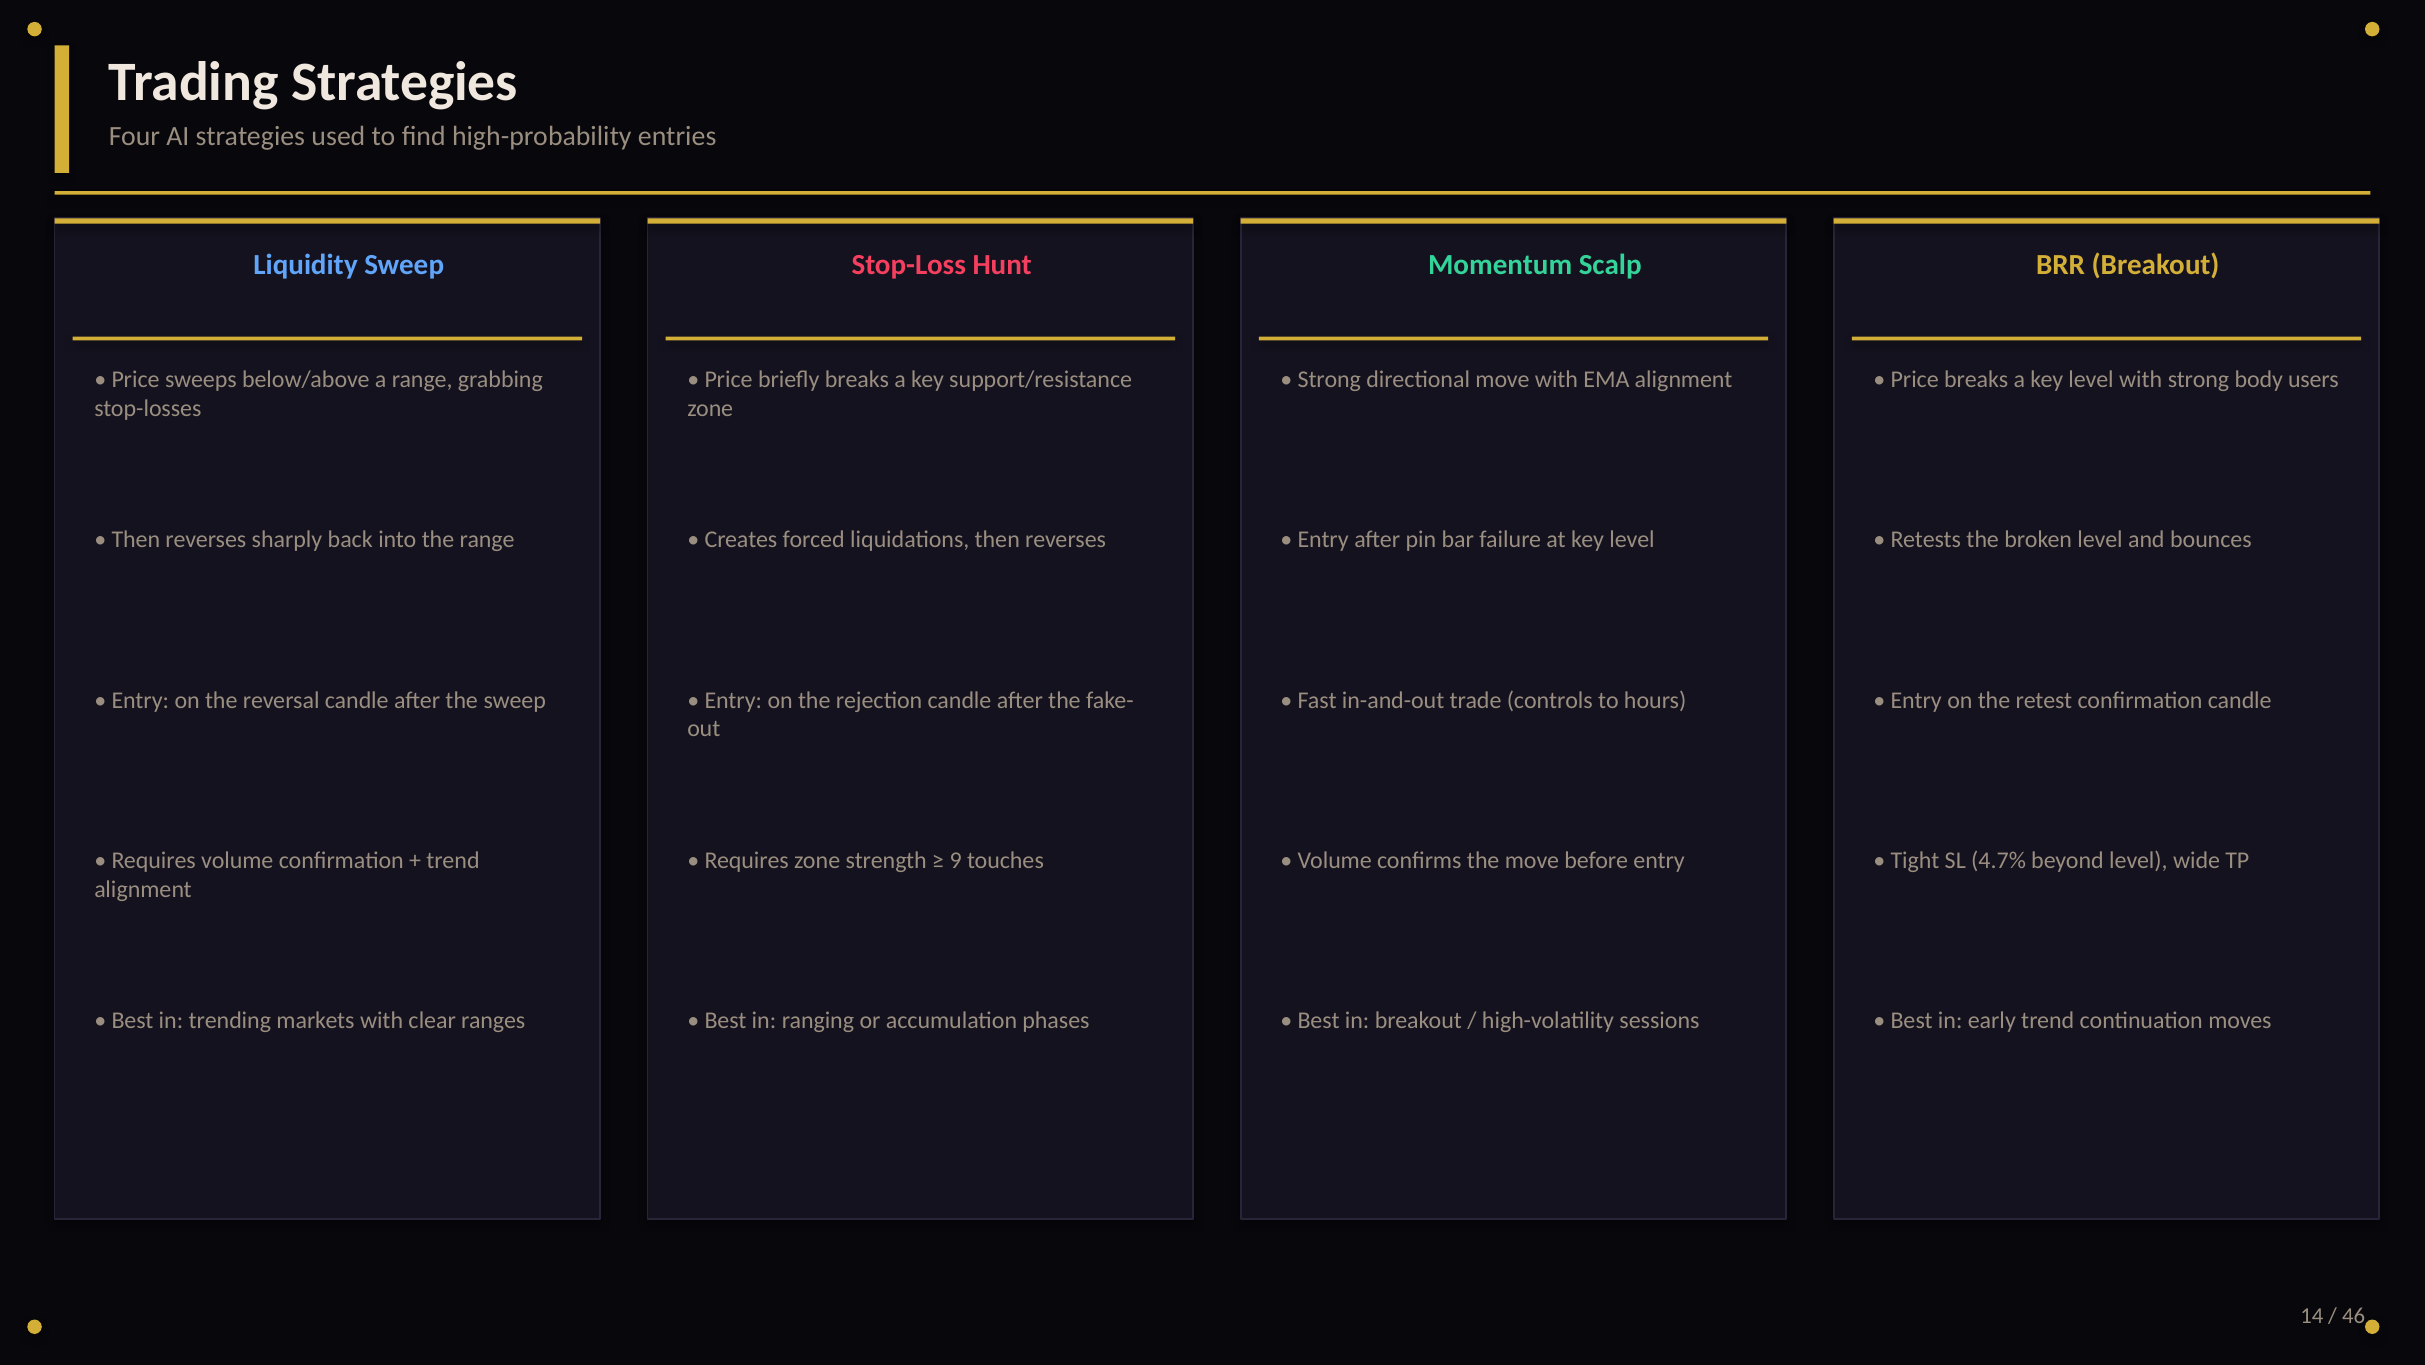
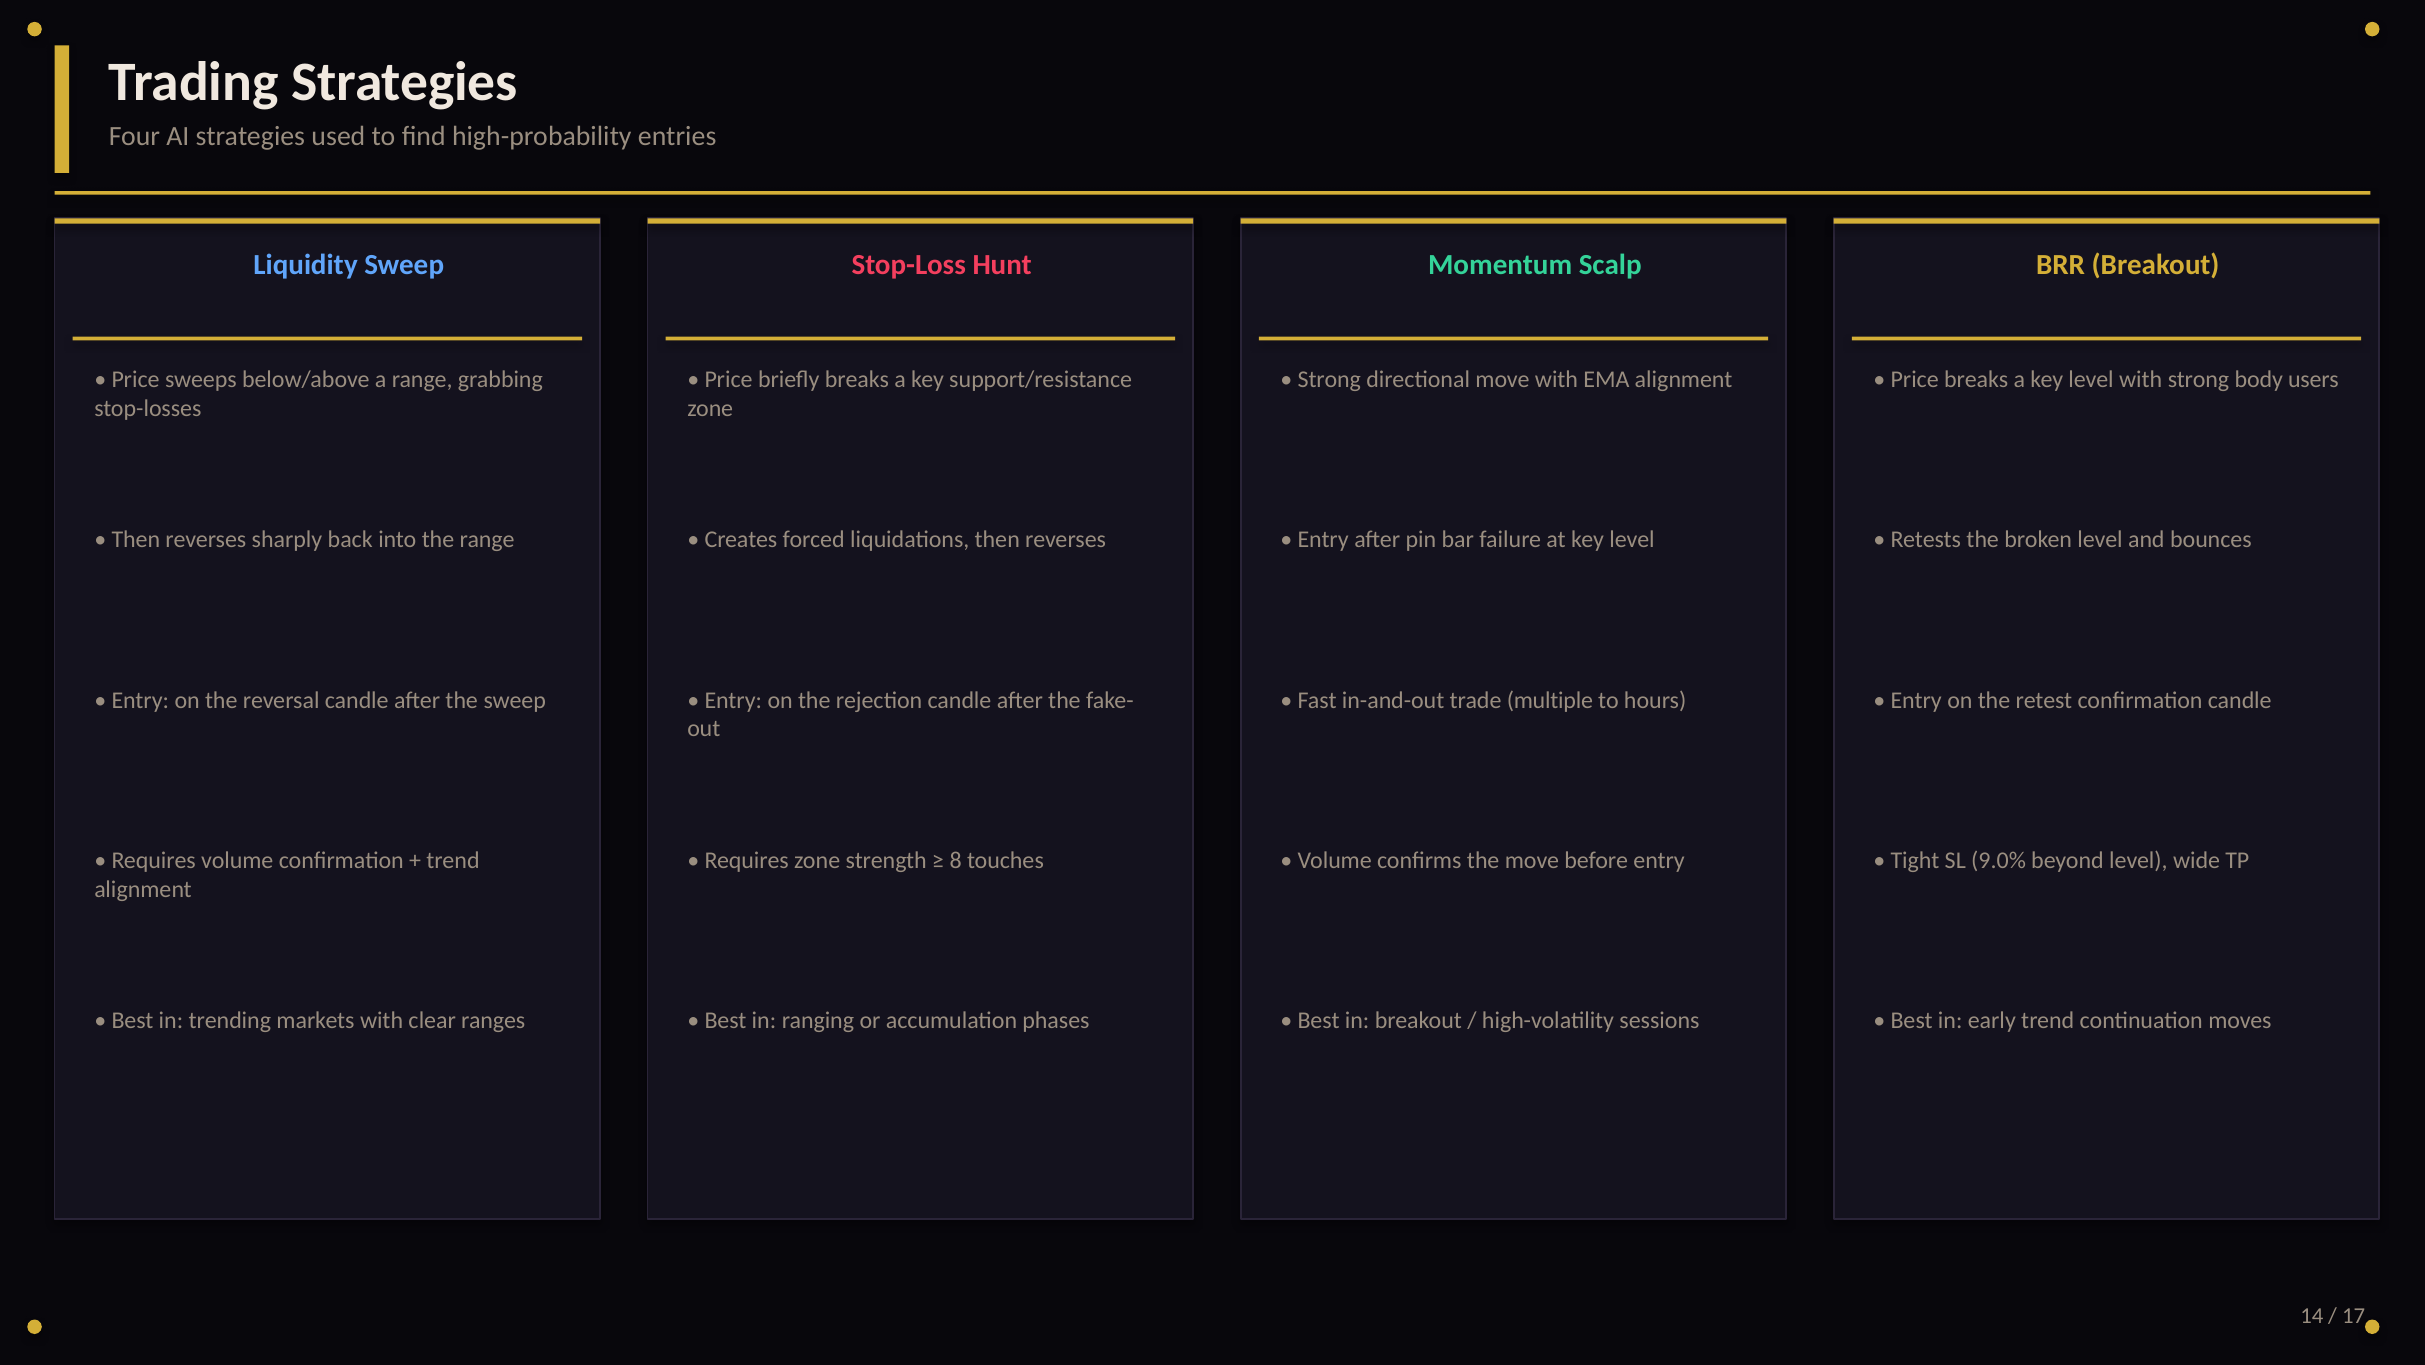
controls: controls -> multiple
9: 9 -> 8
4.7%: 4.7% -> 9.0%
46: 46 -> 17
